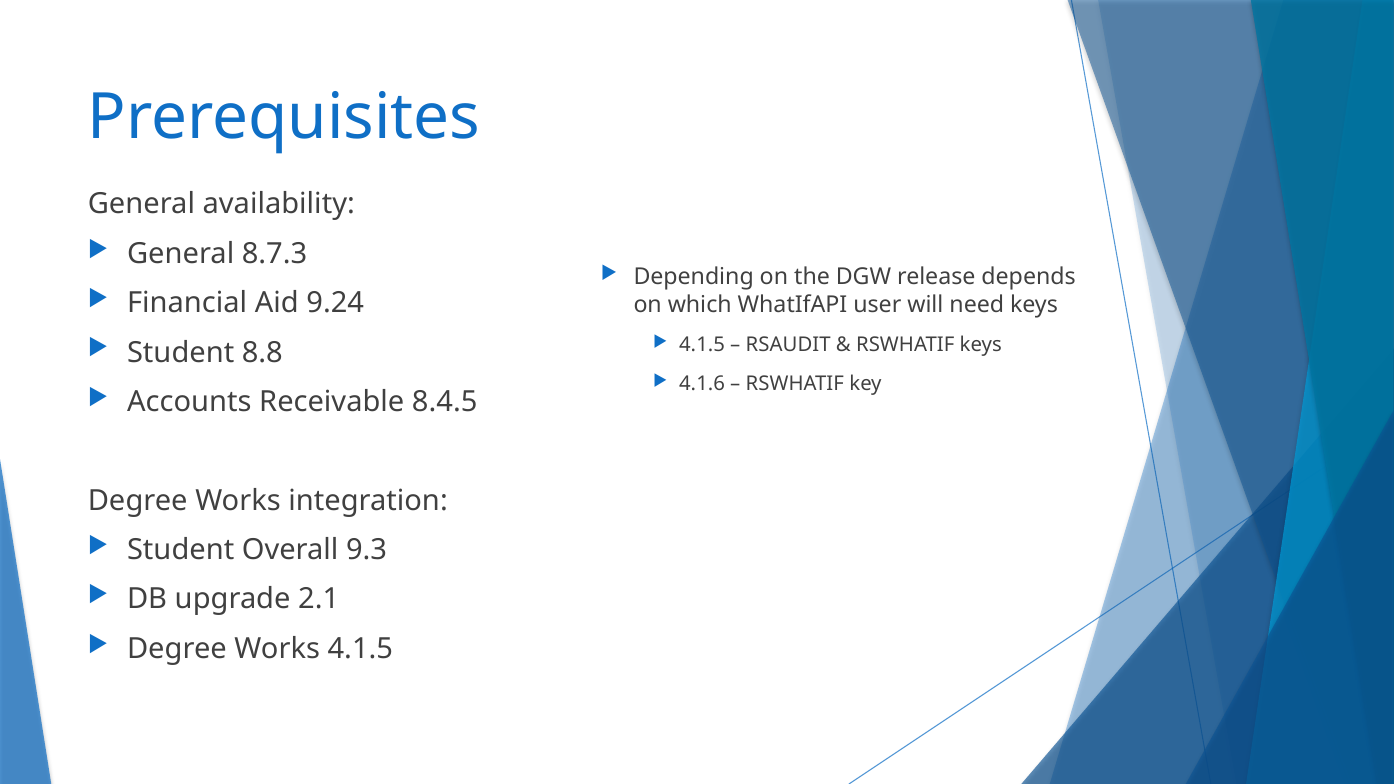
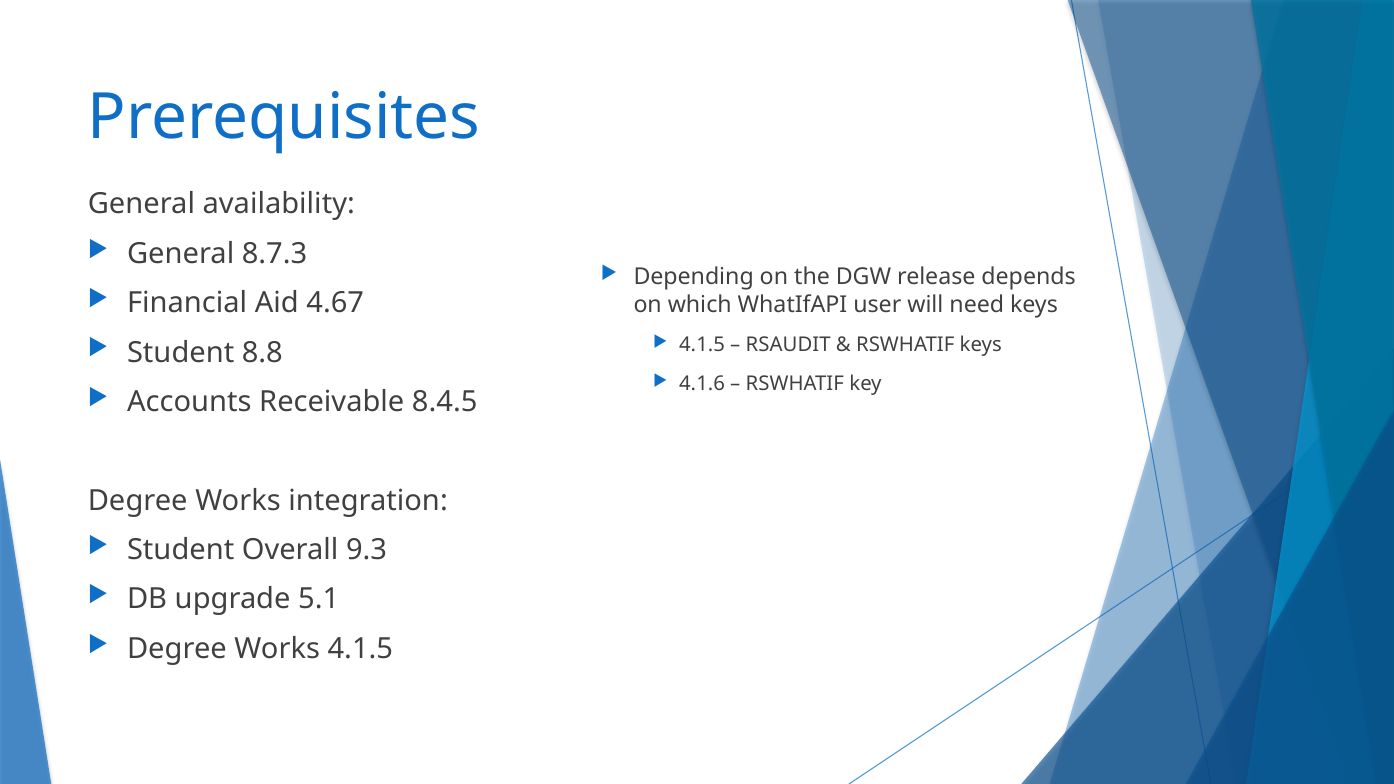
9.24: 9.24 -> 4.67
2.1: 2.1 -> 5.1
